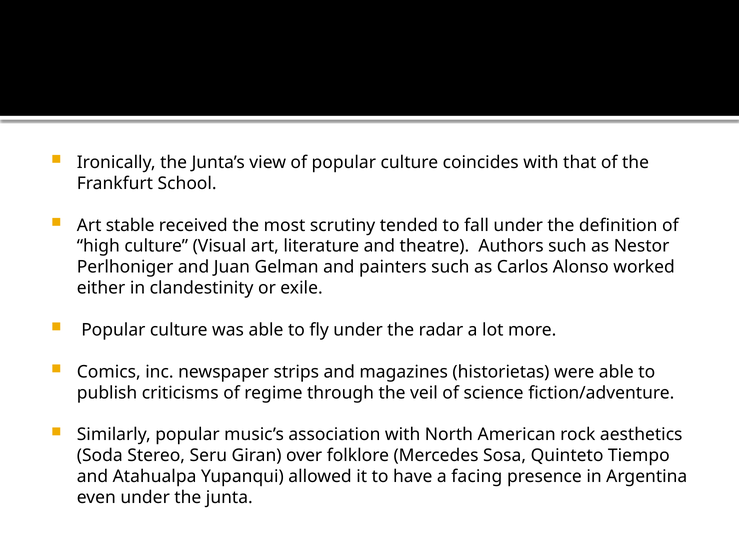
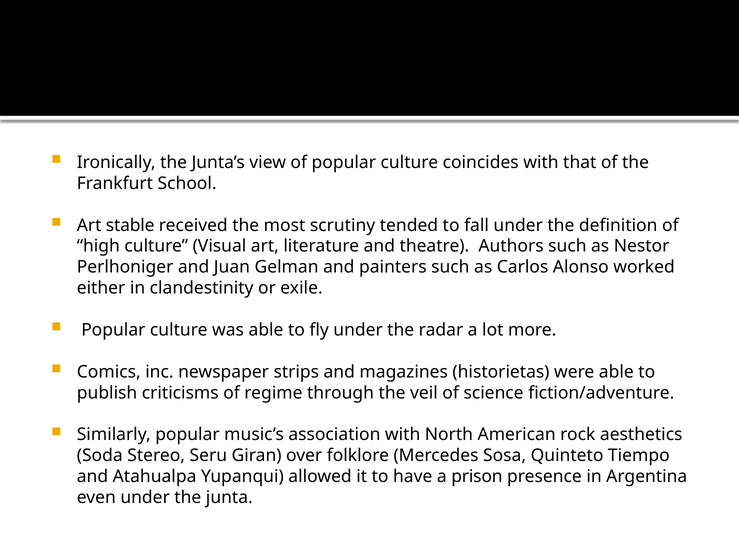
facing: facing -> prison
